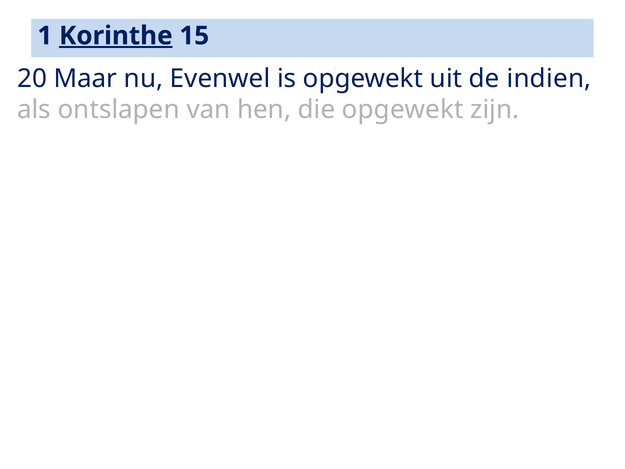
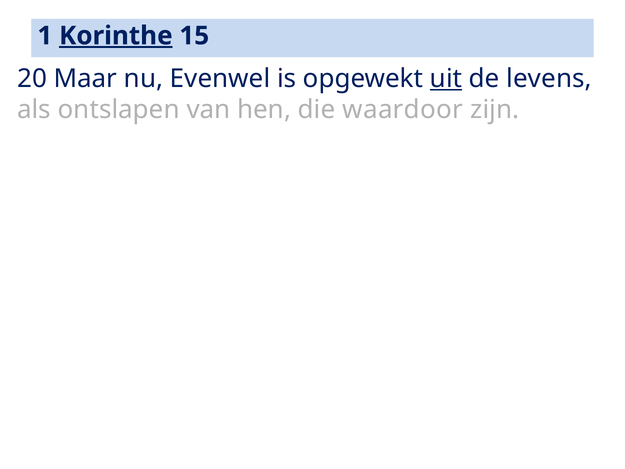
uit underline: none -> present
indien: indien -> levens
die opgewekt: opgewekt -> waardoor
